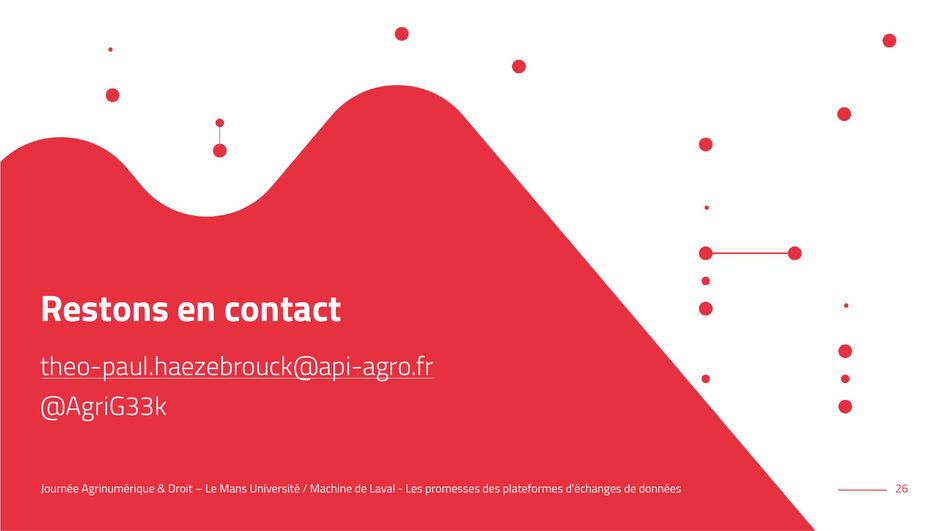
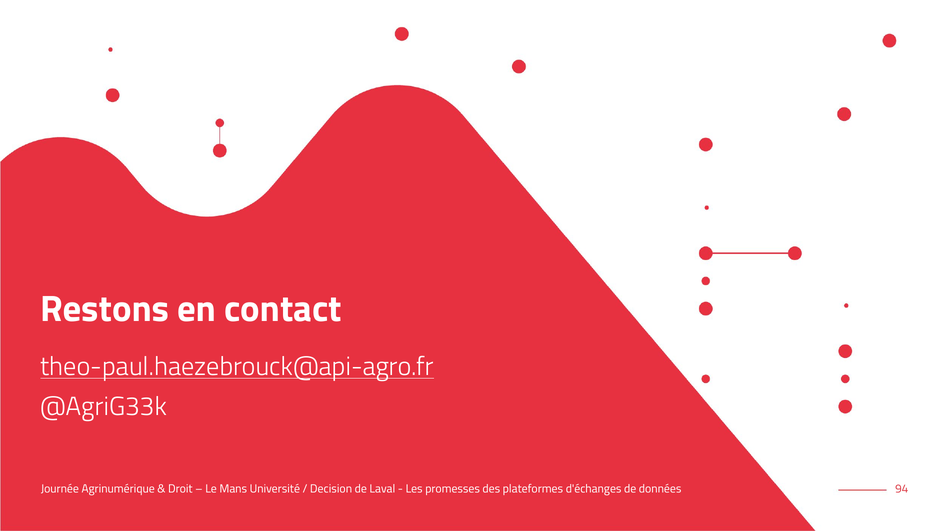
Machine: Machine -> Decision
26: 26 -> 94
